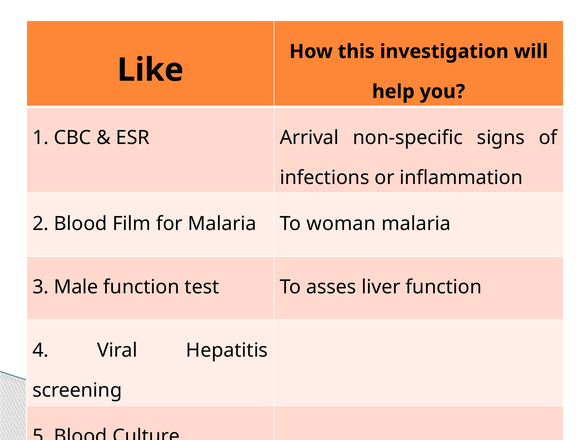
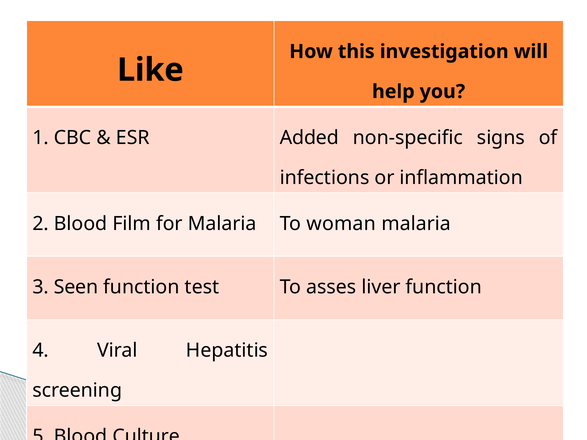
Arrival: Arrival -> Added
Male: Male -> Seen
